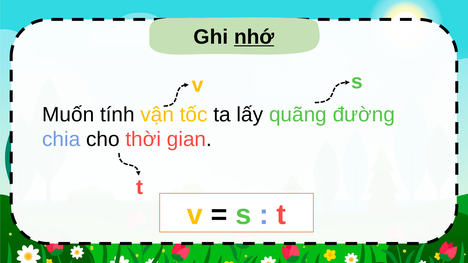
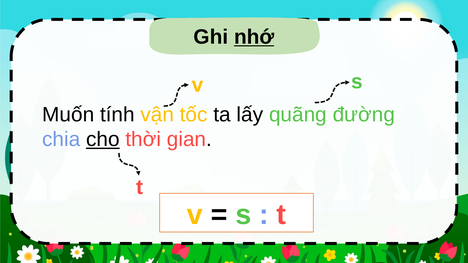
cho underline: none -> present
